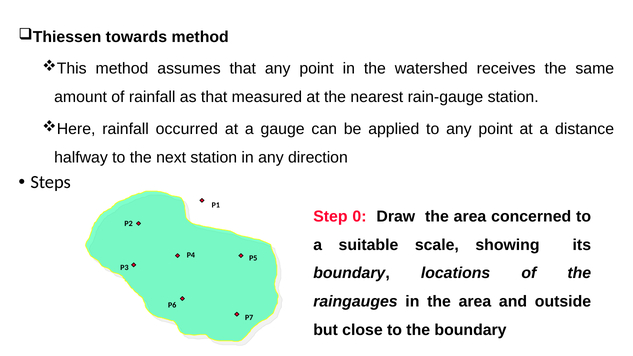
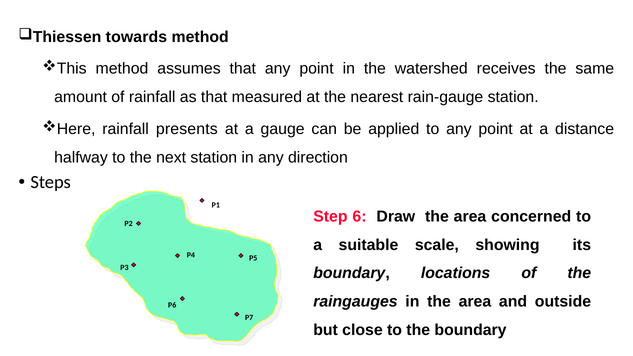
occurred: occurred -> presents
0: 0 -> 6
